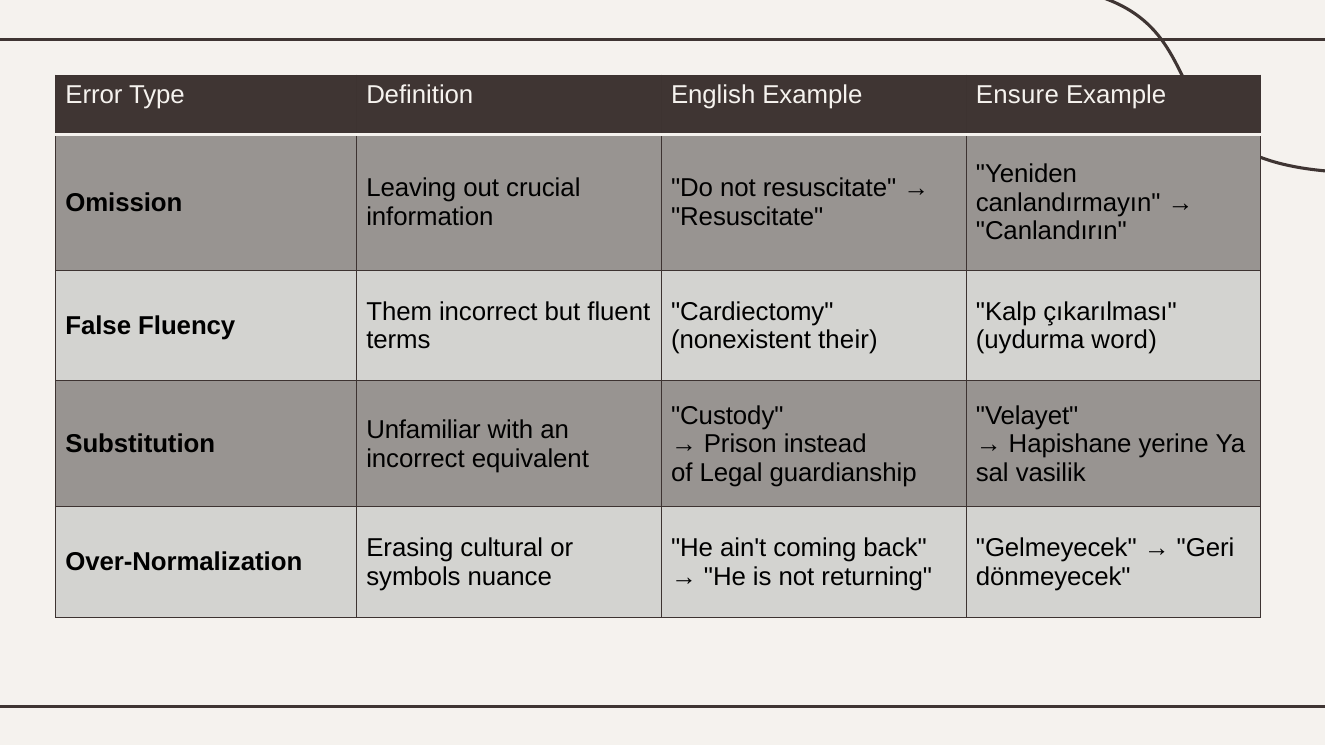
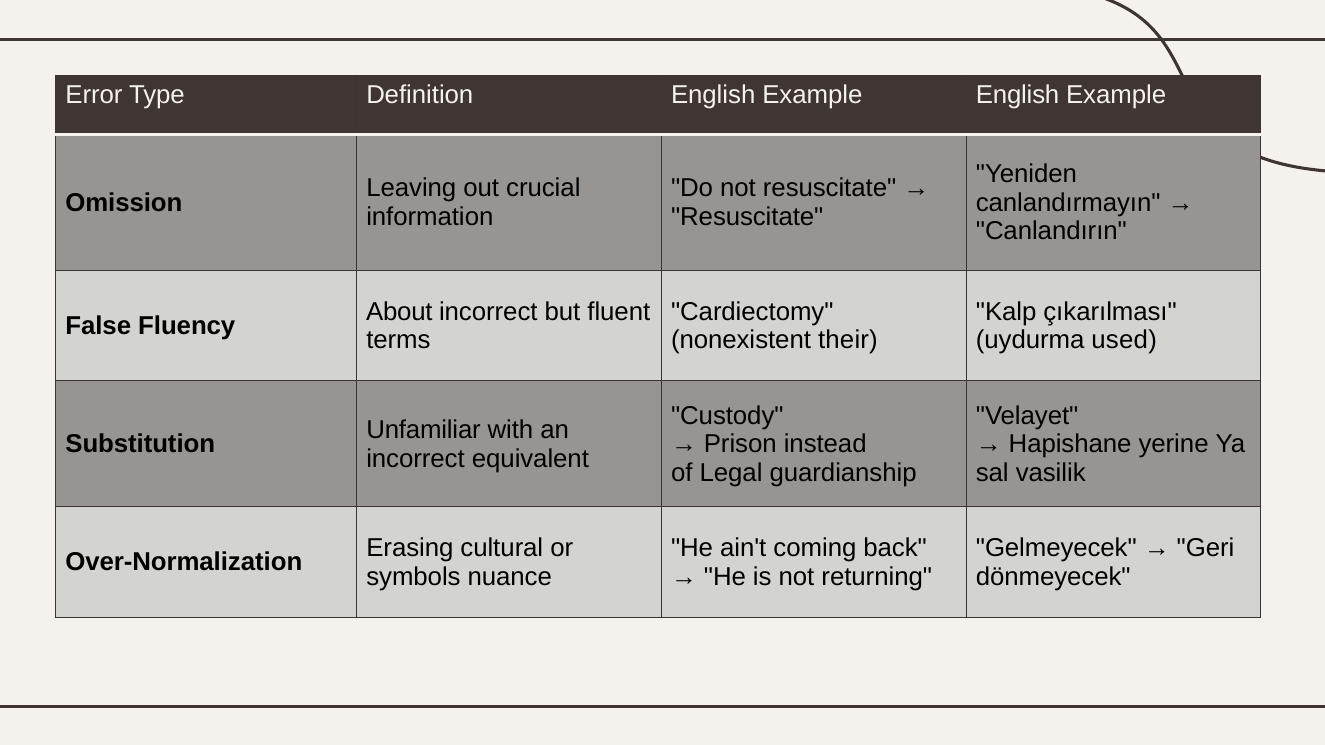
Example Ensure: Ensure -> English
Them: Them -> About
word: word -> used
